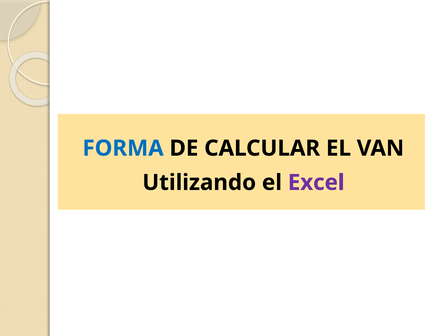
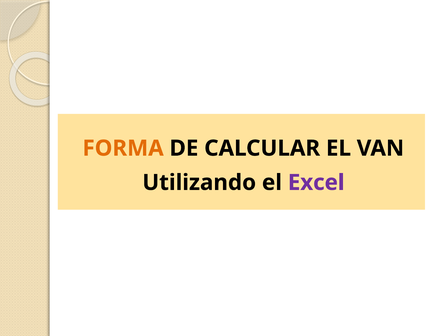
FORMA colour: blue -> orange
